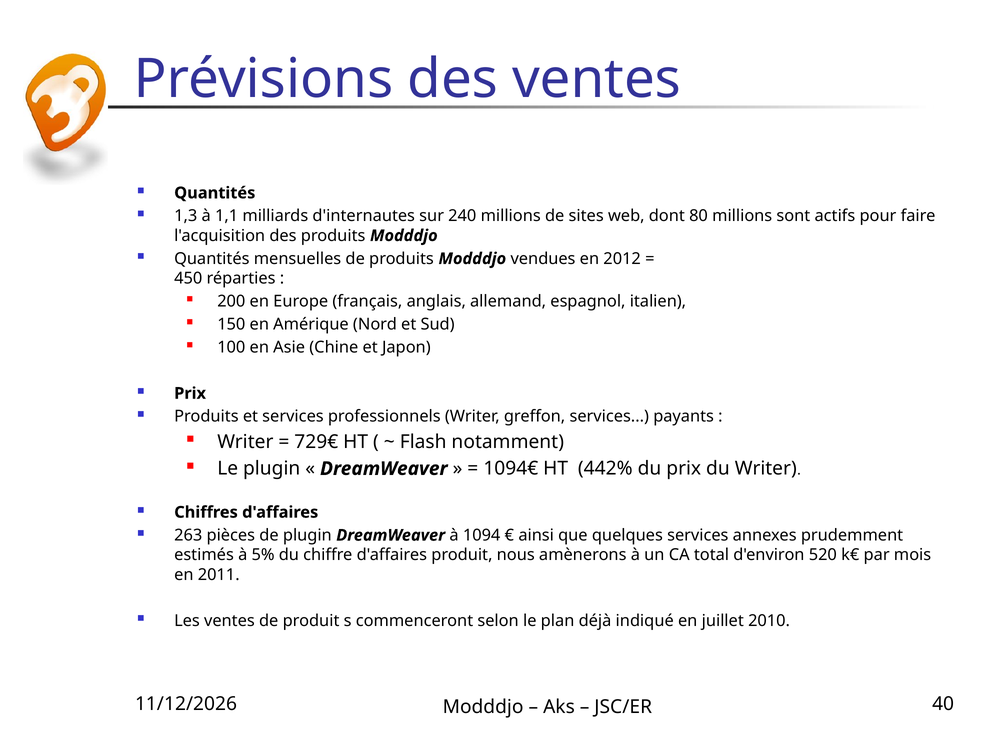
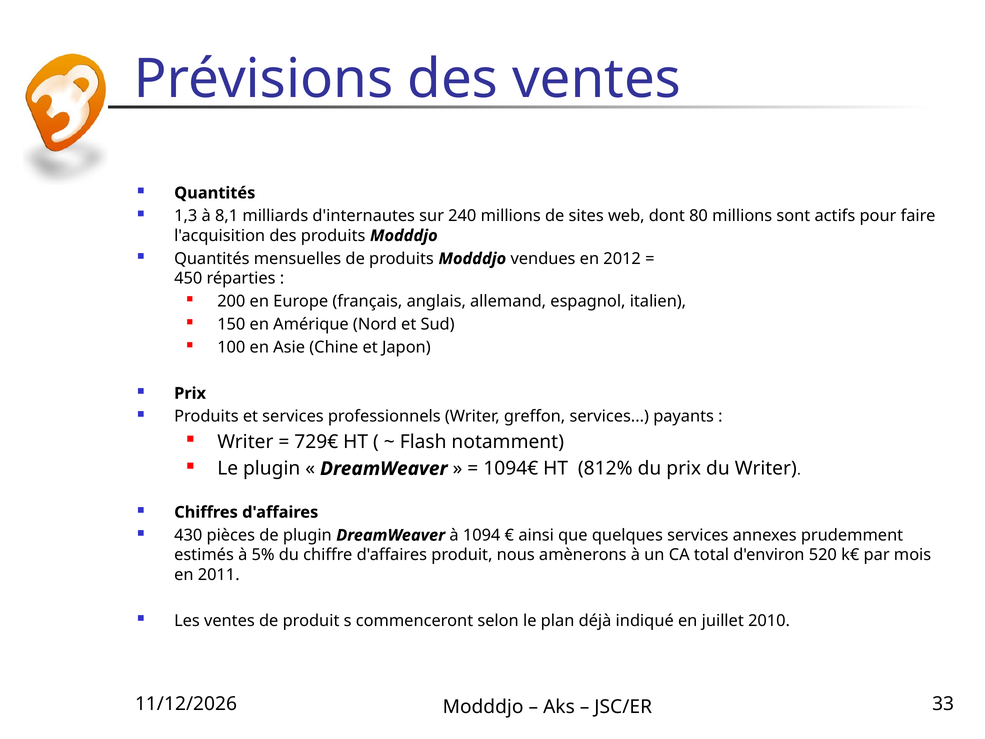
1,1: 1,1 -> 8,1
442%: 442% -> 812%
263: 263 -> 430
40: 40 -> 33
